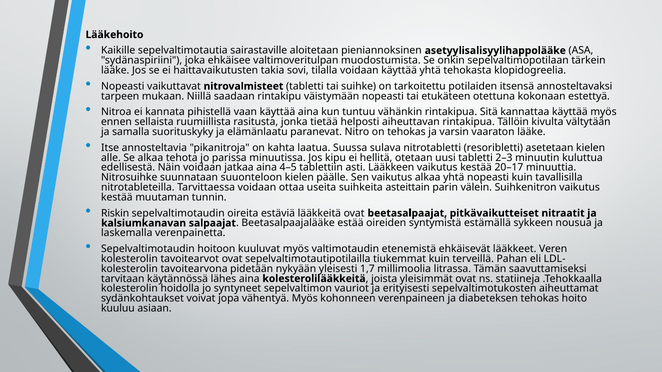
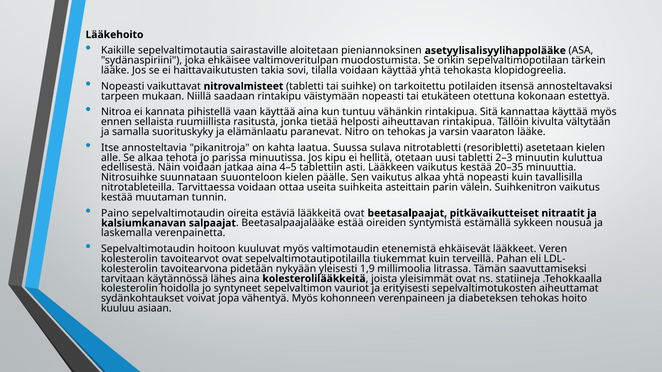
20–17: 20–17 -> 20–35
Riskin: Riskin -> Paino
1,7: 1,7 -> 1,9
